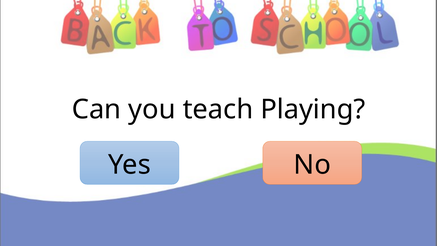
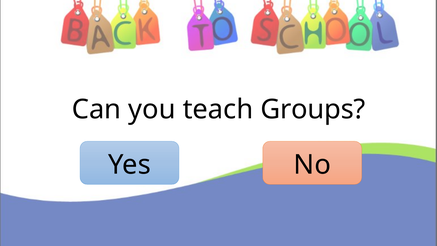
Playing: Playing -> Groups
